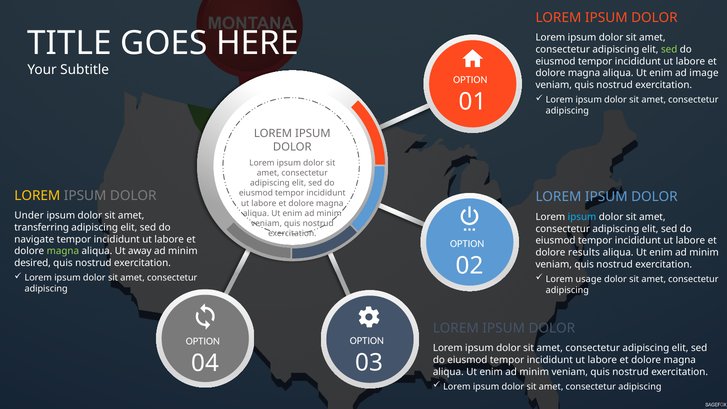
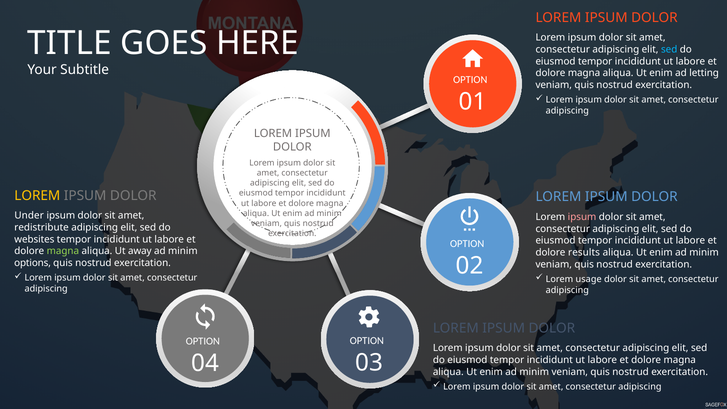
sed at (669, 50) colour: light green -> light blue
image: image -> letting
ipsum at (582, 217) colour: light blue -> pink
transferring: transferring -> redistribute
navigate: navigate -> websites
desired: desired -> options
